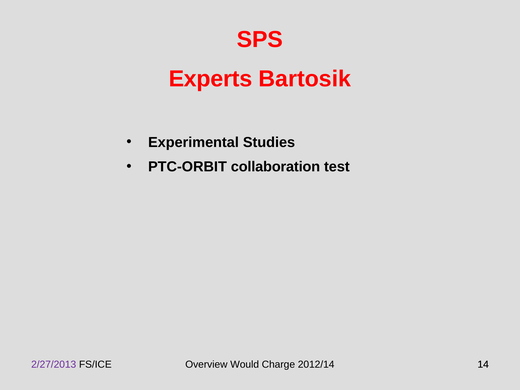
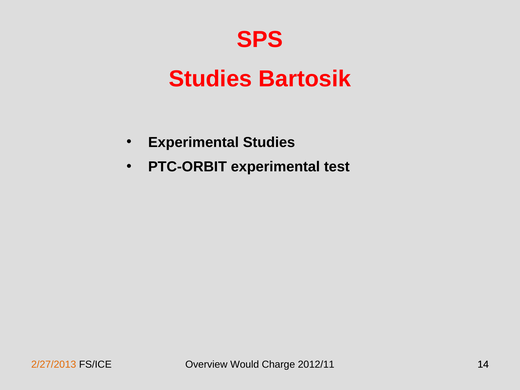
Experts at (210, 79): Experts -> Studies
PTC-ORBIT collaboration: collaboration -> experimental
2/27/2013 colour: purple -> orange
2012/14: 2012/14 -> 2012/11
